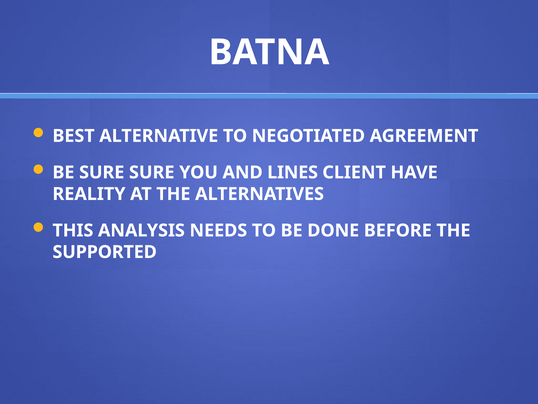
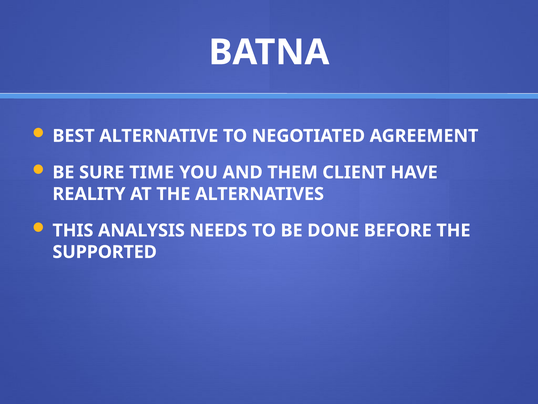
SURE SURE: SURE -> TIME
LINES: LINES -> THEM
